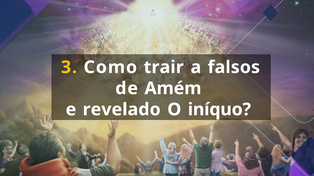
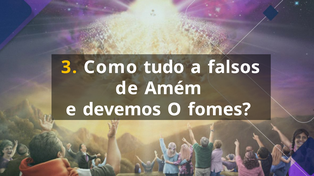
trair: trair -> tudo
revelado: revelado -> devemos
iníquo: iníquo -> fomes
